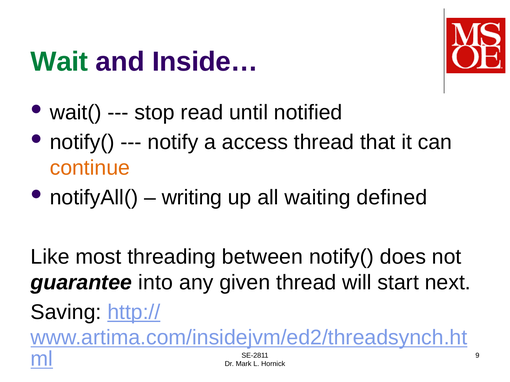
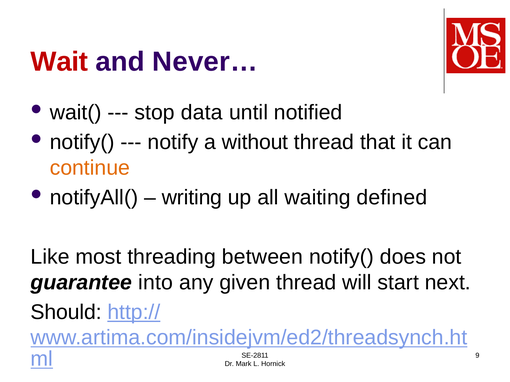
Wait colour: green -> red
Inside…: Inside… -> Never…
read: read -> data
access: access -> without
Saving: Saving -> Should
